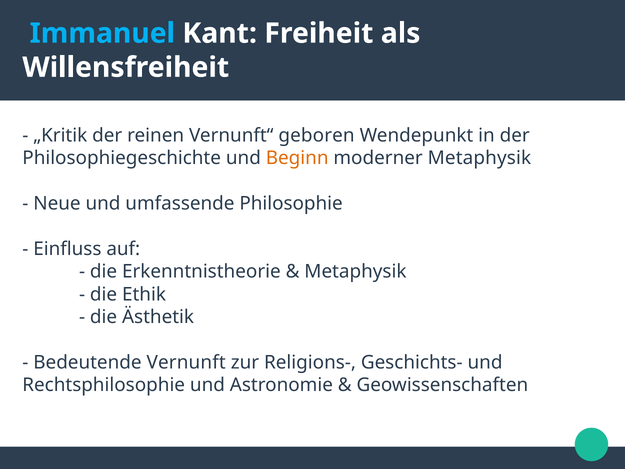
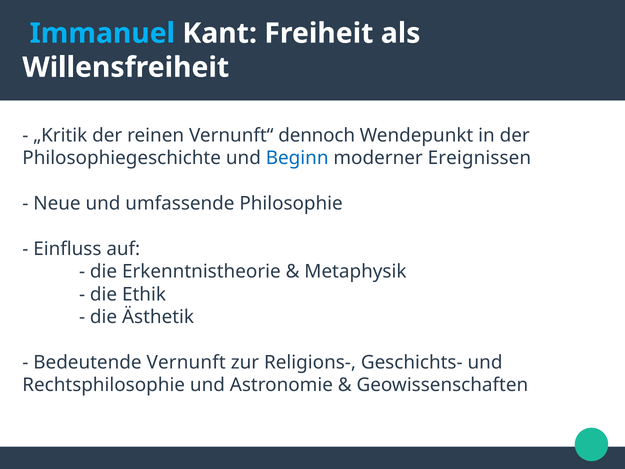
geboren: geboren -> dennoch
Beginn colour: orange -> blue
moderner Metaphysik: Metaphysik -> Ereignissen
